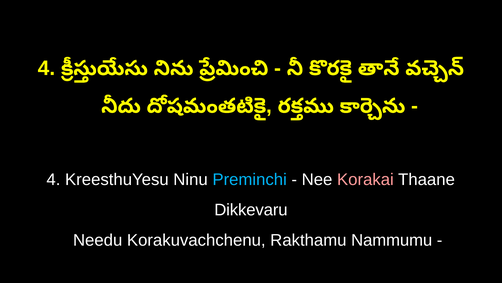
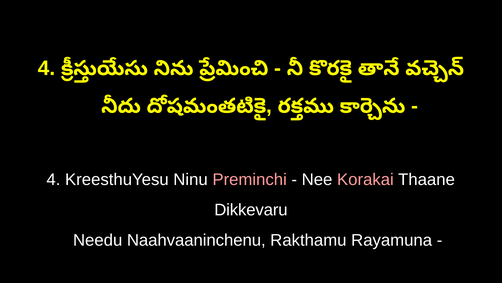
Preminchi colour: light blue -> pink
Korakuvachchenu: Korakuvachchenu -> Naahvaaninchenu
Nammumu: Nammumu -> Rayamuna
